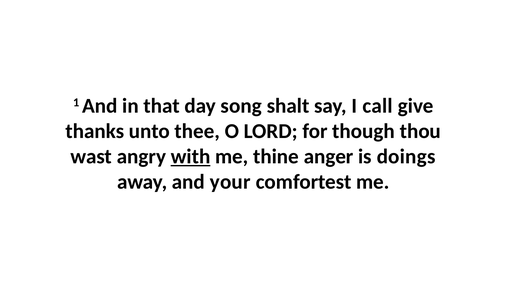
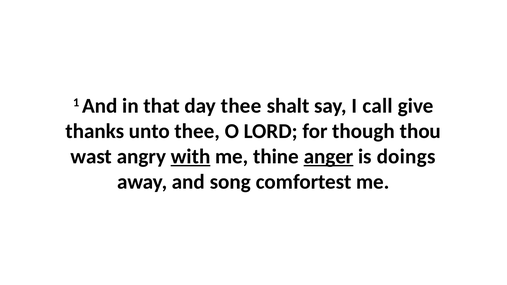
day song: song -> thee
anger underline: none -> present
your: your -> song
